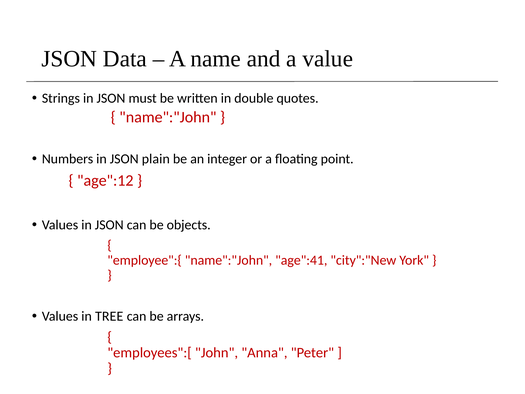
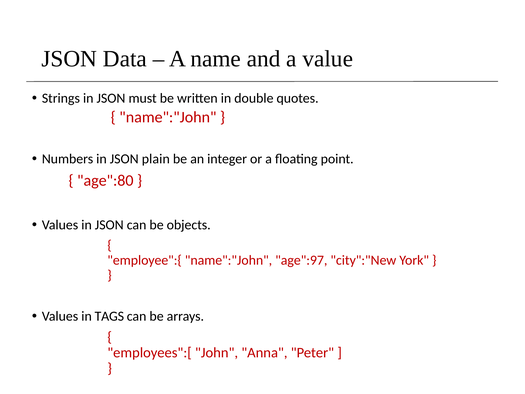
age":12: age":12 -> age":80
age":41: age":41 -> age":97
TREE: TREE -> TAGS
